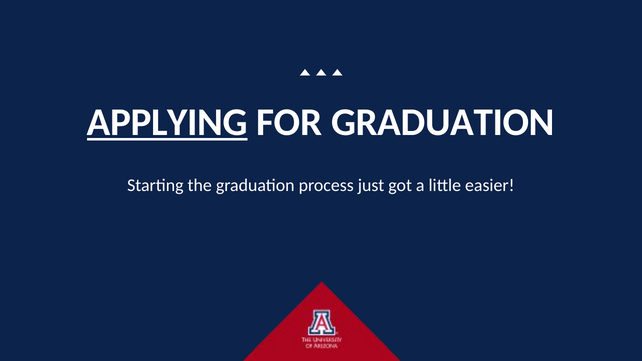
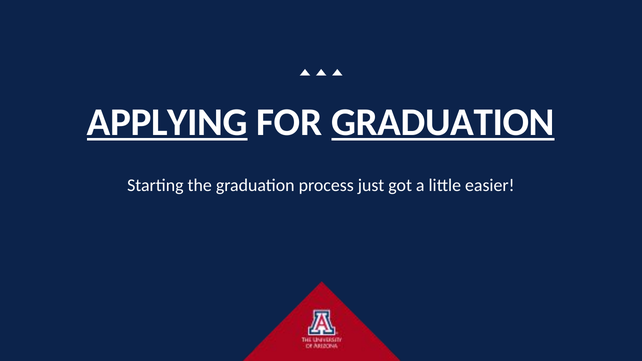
GRADUATION at (443, 122) underline: none -> present
